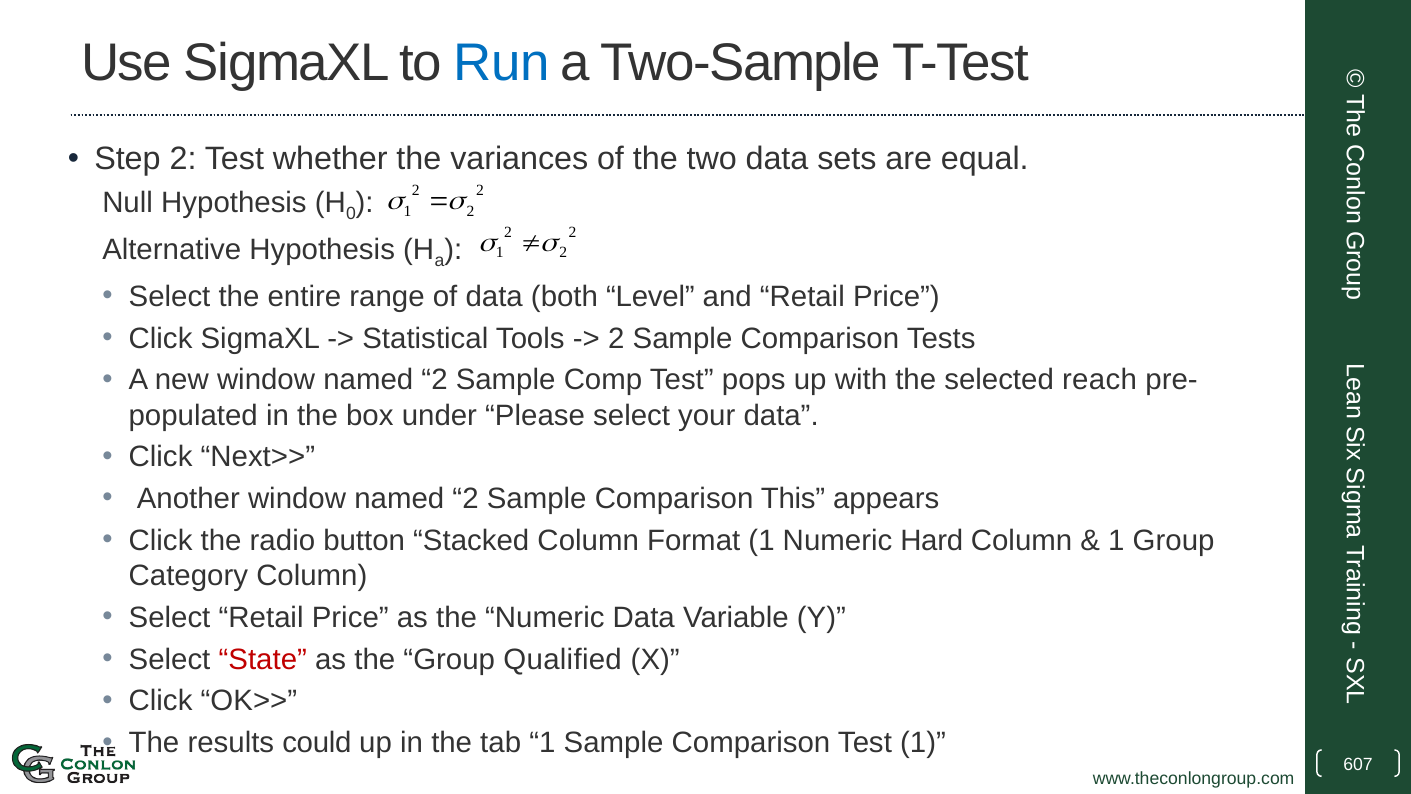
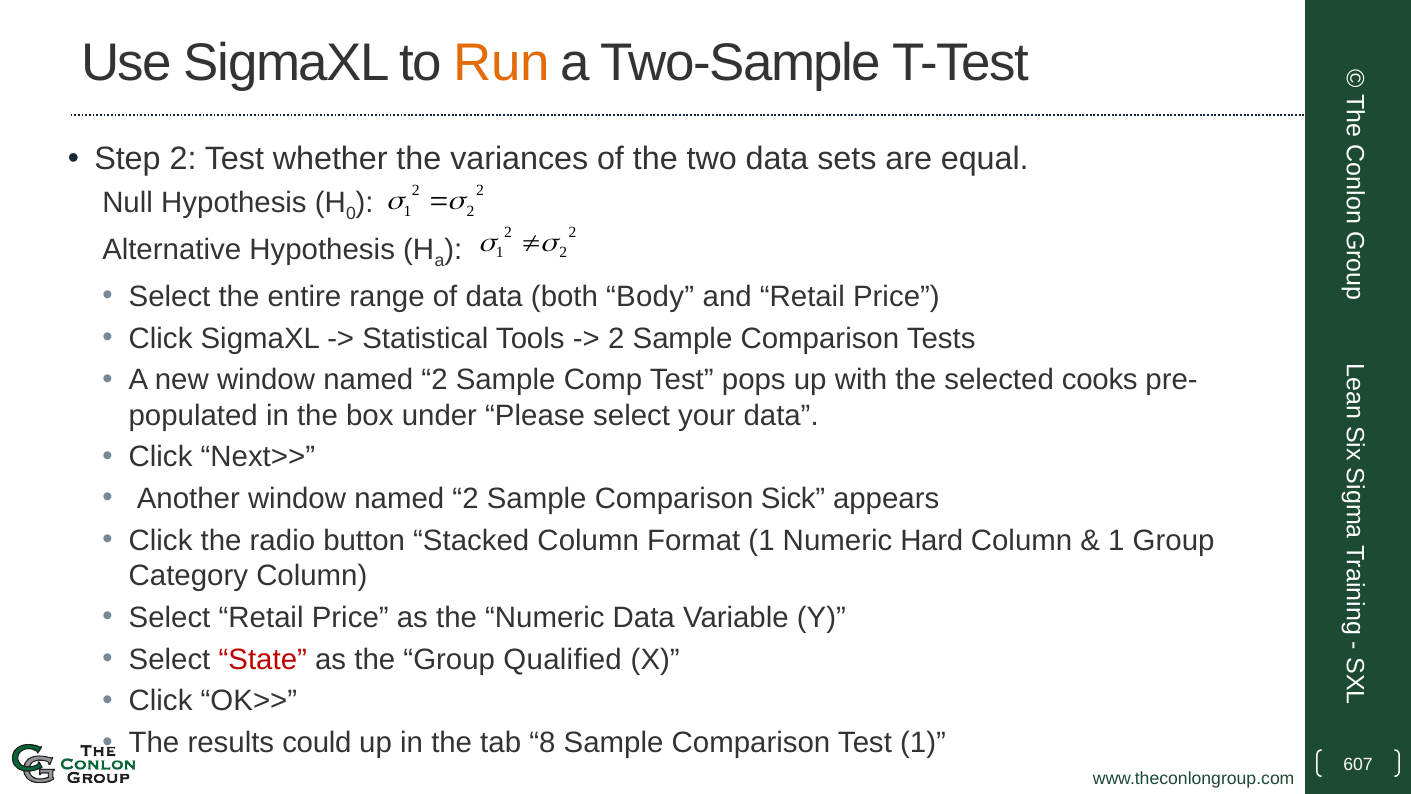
Run colour: blue -> orange
Level: Level -> Body
reach: reach -> cooks
This: This -> Sick
tab 1: 1 -> 8
